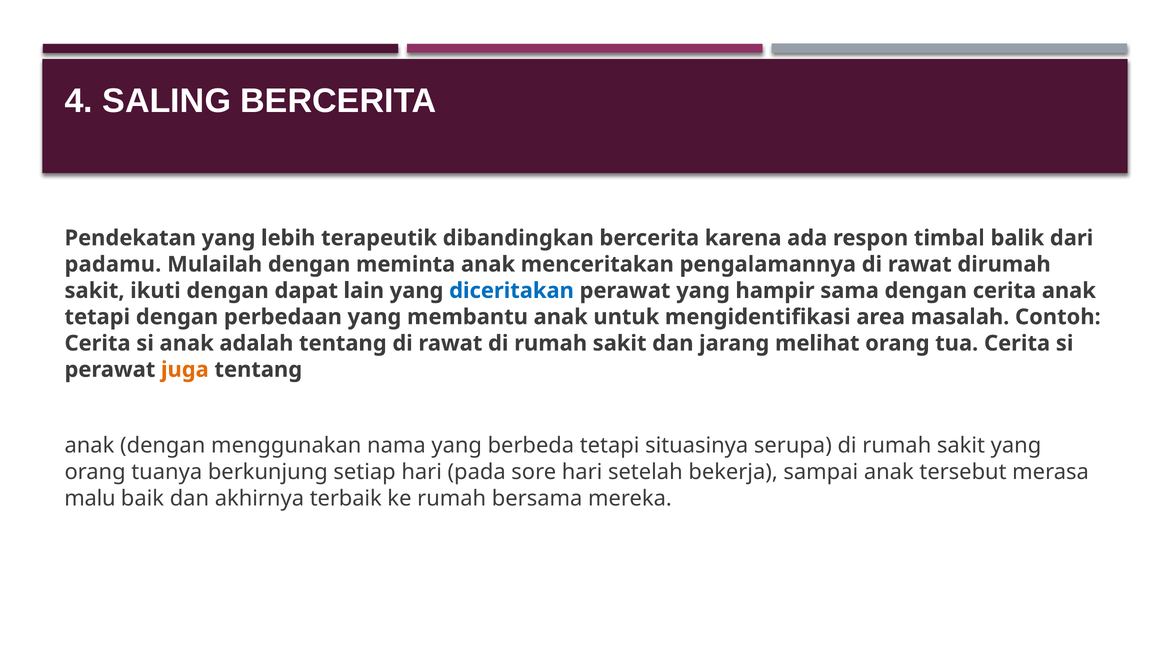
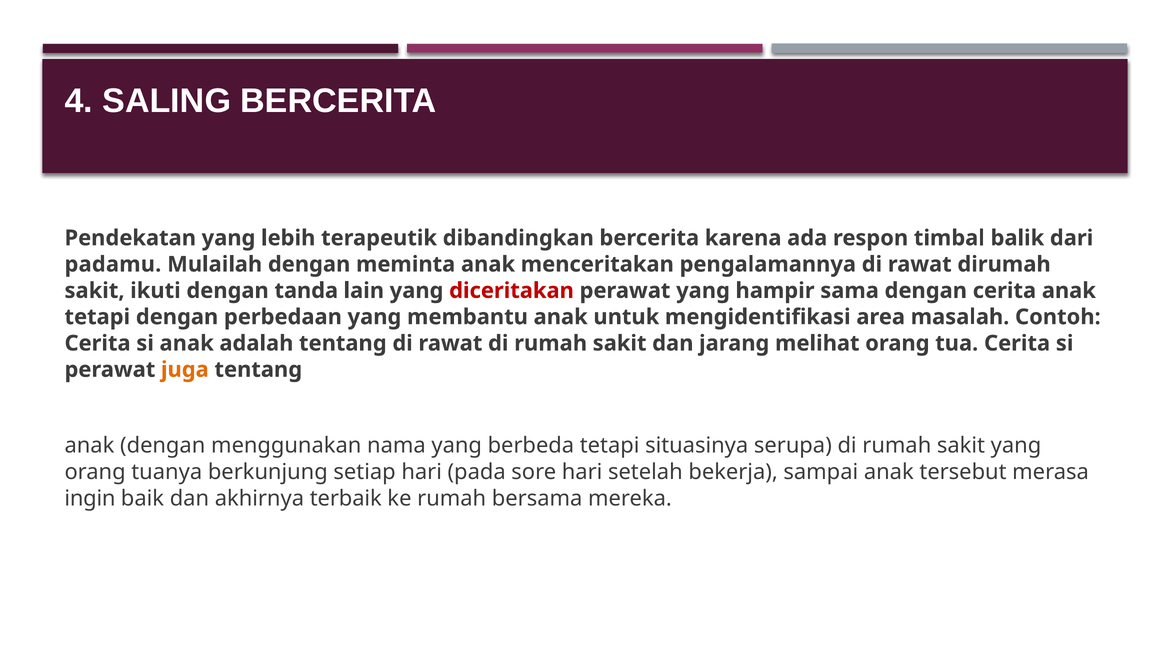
dapat: dapat -> tanda
diceritakan colour: blue -> red
malu: malu -> ingin
